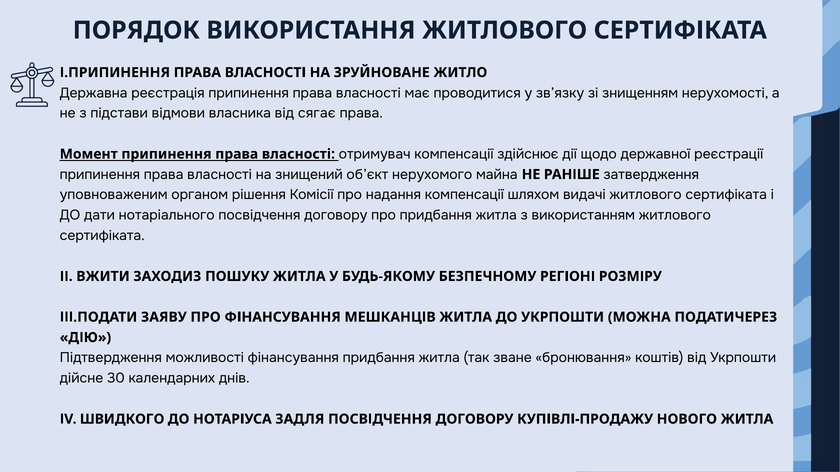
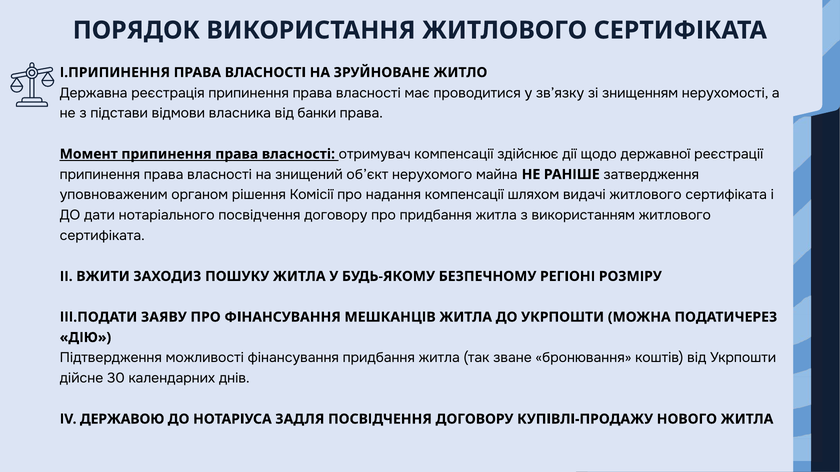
сягає: сягає -> банки
ШВИДКОГО: ШВИДКОГО -> ДЕРЖАВОЮ
